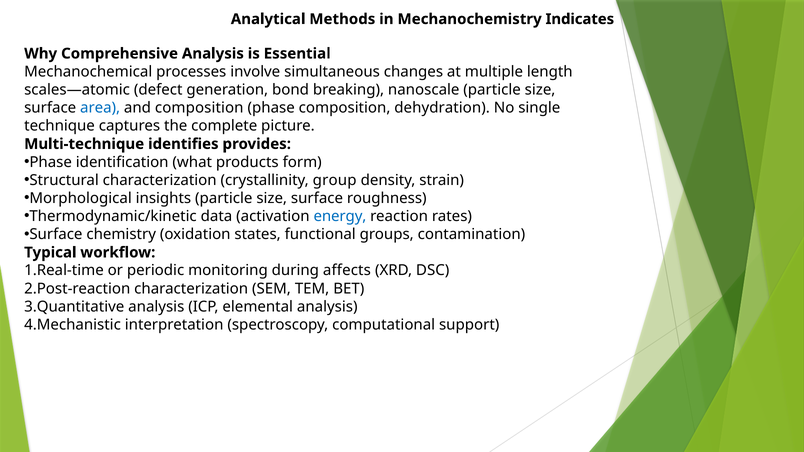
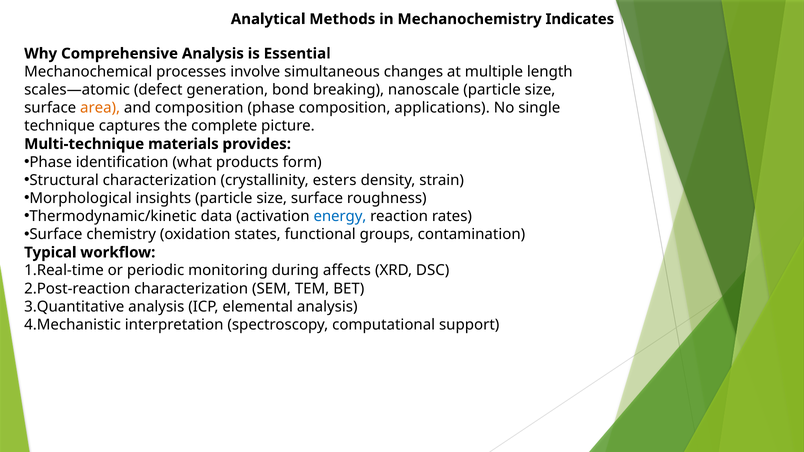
area colour: blue -> orange
dehydration: dehydration -> applications
identifies: identifies -> materials
group: group -> esters
